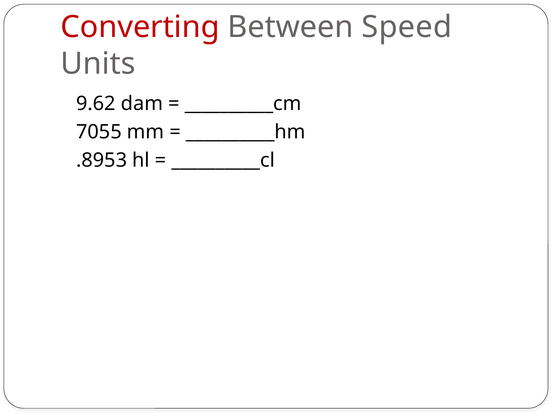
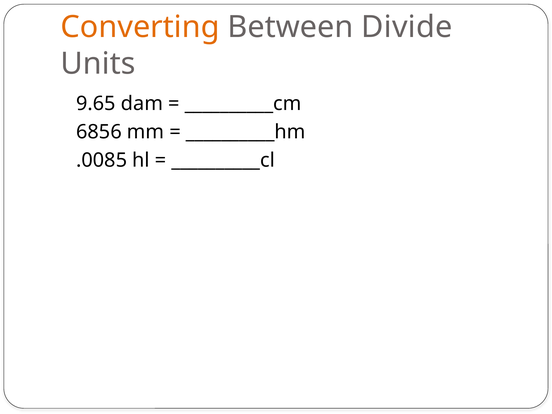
Converting colour: red -> orange
Speed: Speed -> Divide
9.62: 9.62 -> 9.65
7055: 7055 -> 6856
.8953: .8953 -> .0085
